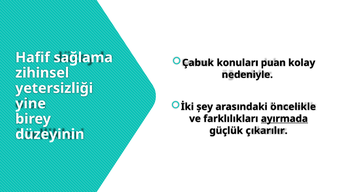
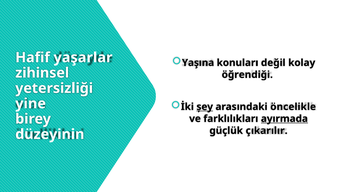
sağlama: sağlama -> yaşarlar
Çabuk: Çabuk -> Yaşına
puan: puan -> değil
nedeniyle: nedeniyle -> öğrendiği
șey underline: none -> present
